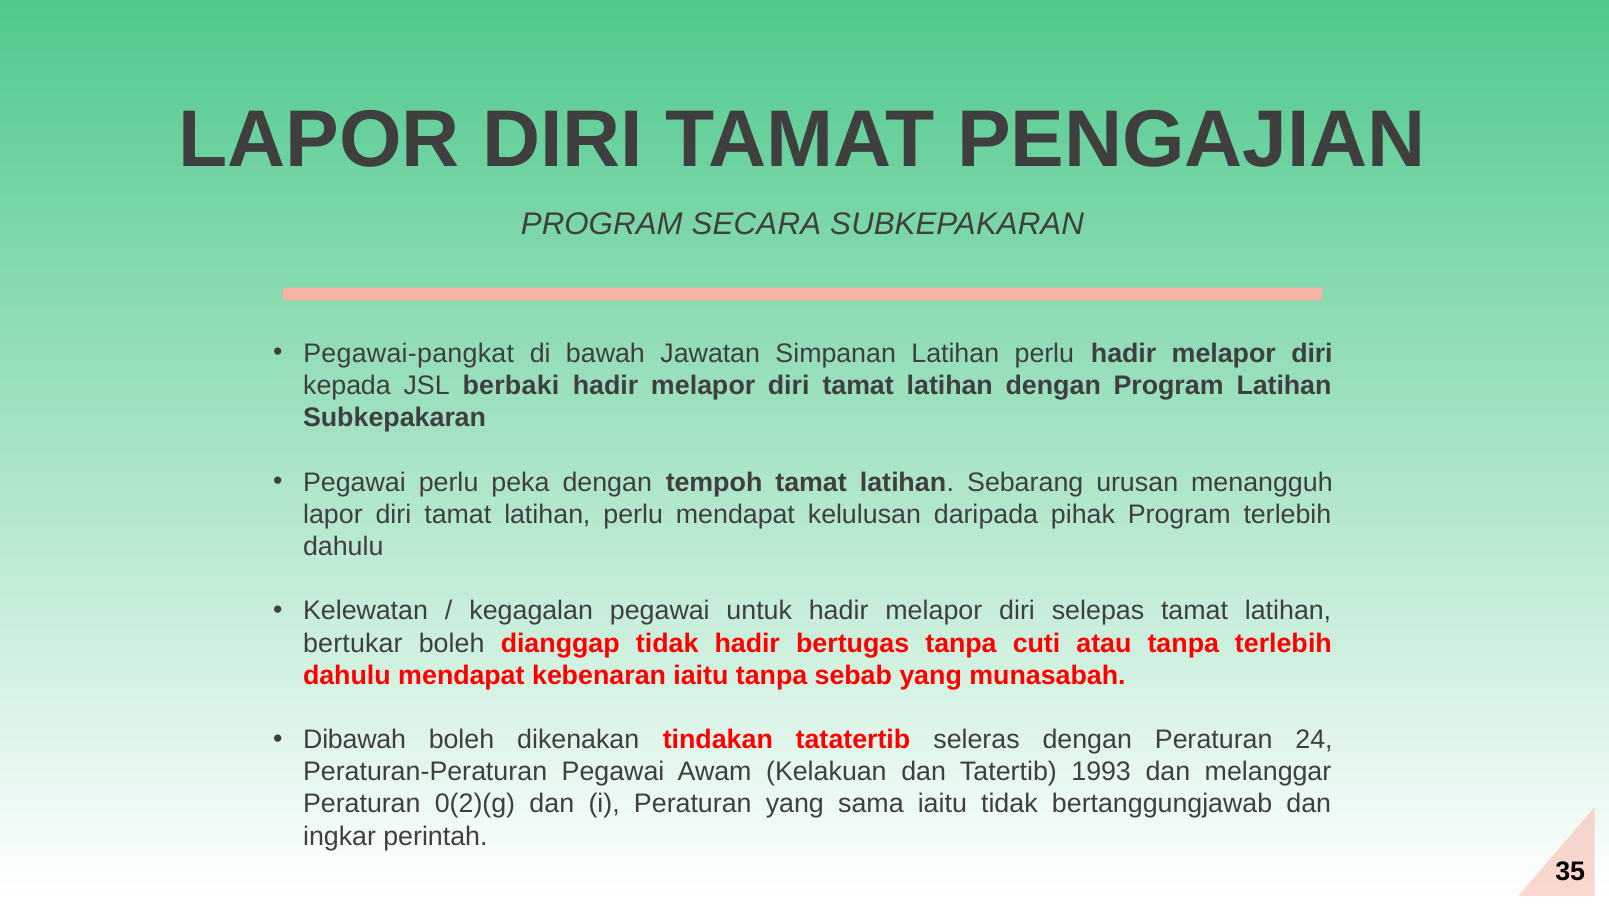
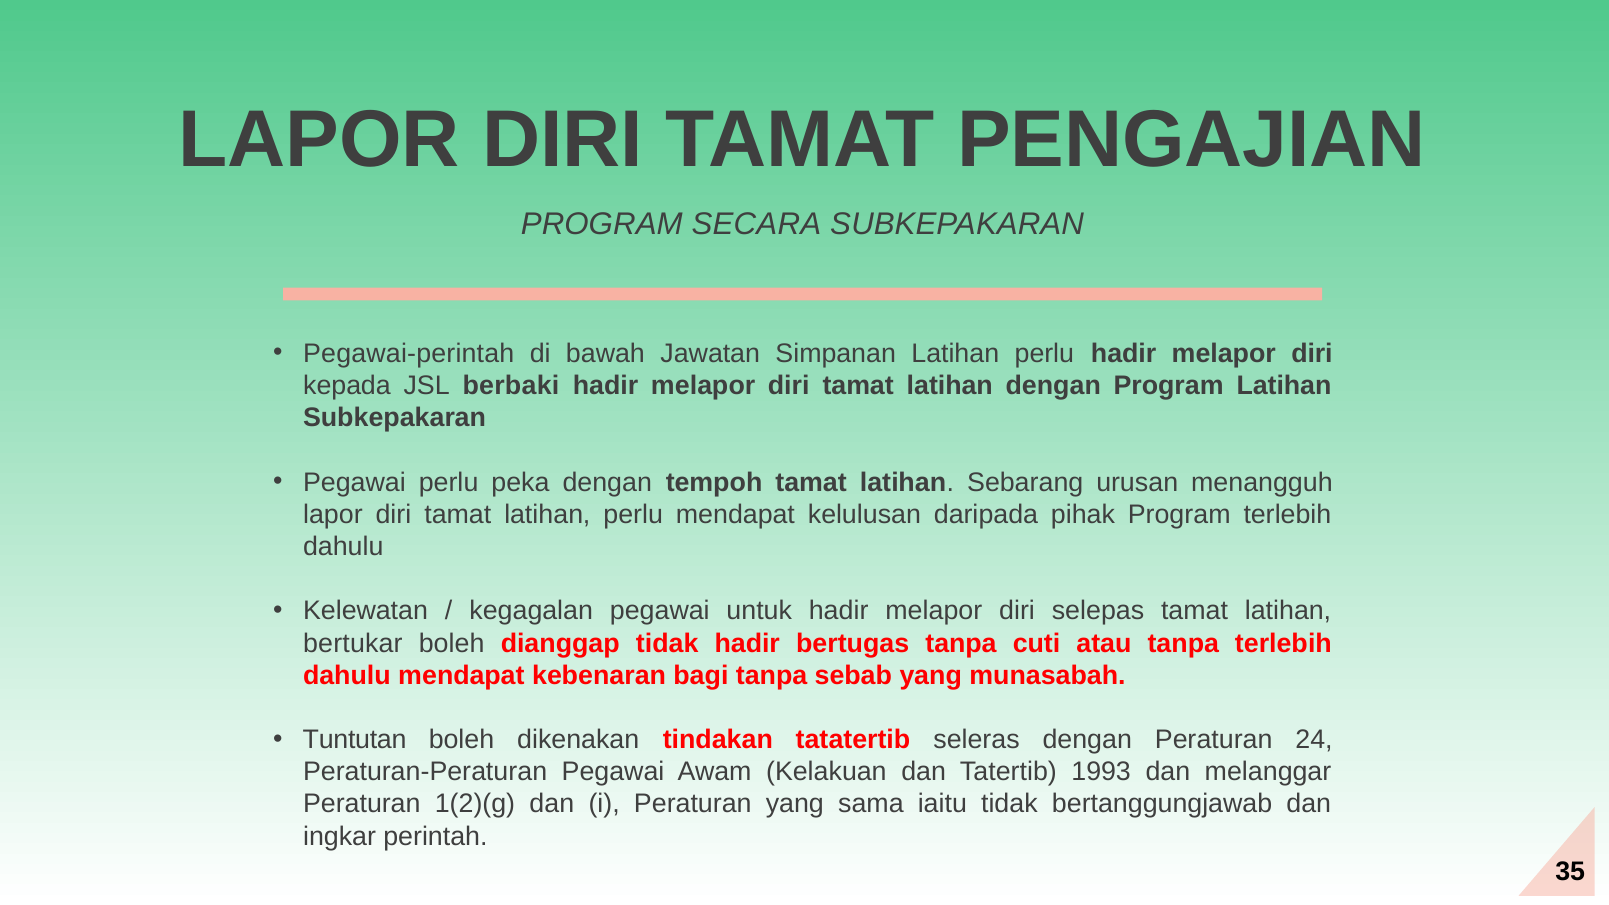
Pegawai-pangkat: Pegawai-pangkat -> Pegawai-perintah
kebenaran iaitu: iaitu -> bagi
Dibawah: Dibawah -> Tuntutan
0(2)(g: 0(2)(g -> 1(2)(g
